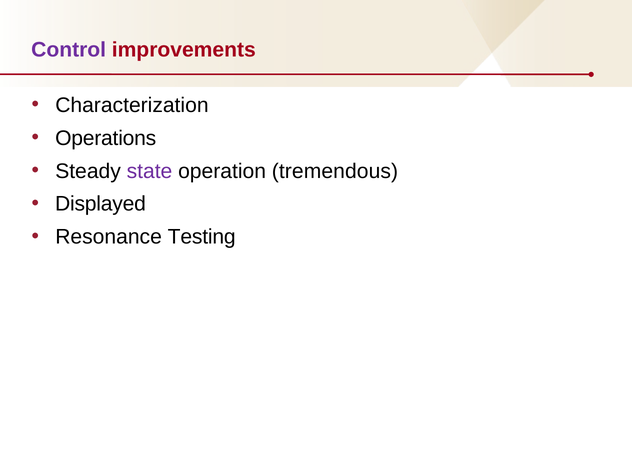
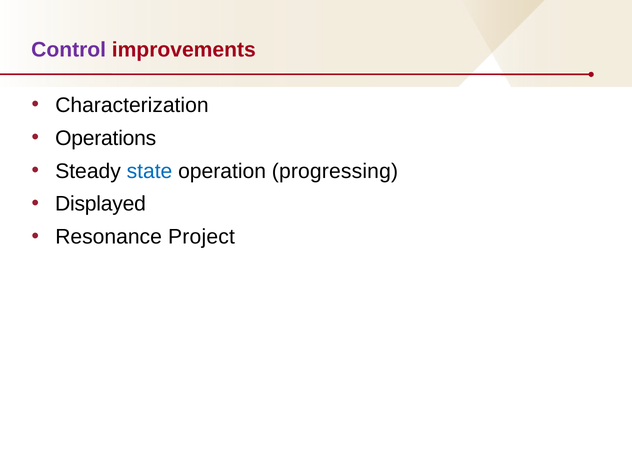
state colour: purple -> blue
tremendous: tremendous -> progressing
Testing: Testing -> Project
